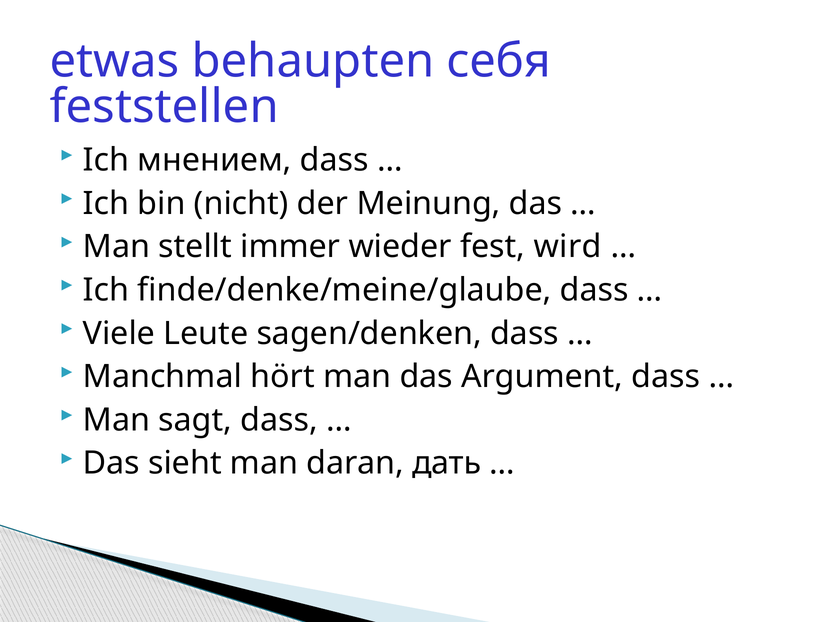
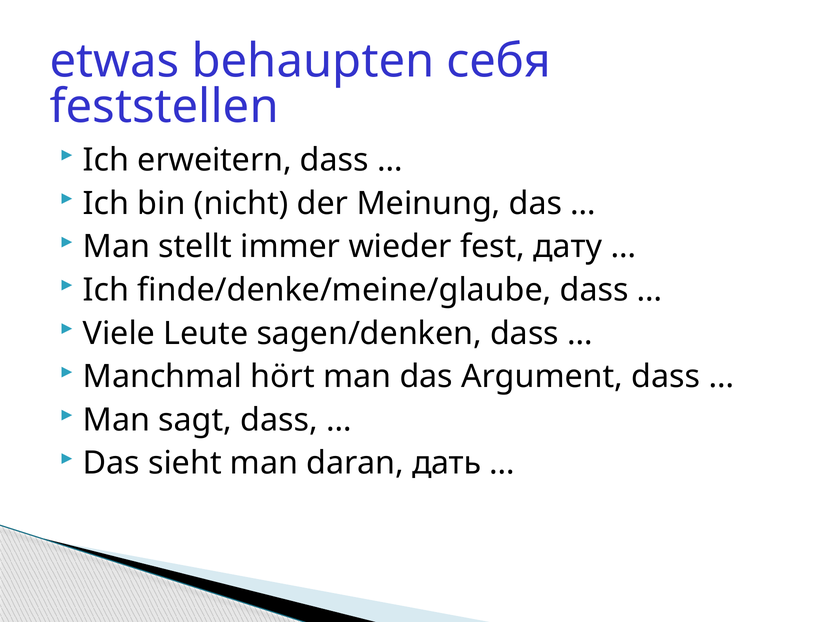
мнением: мнением -> erweitern
wird: wird -> дату
